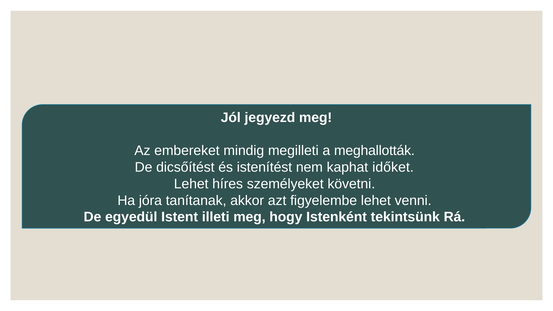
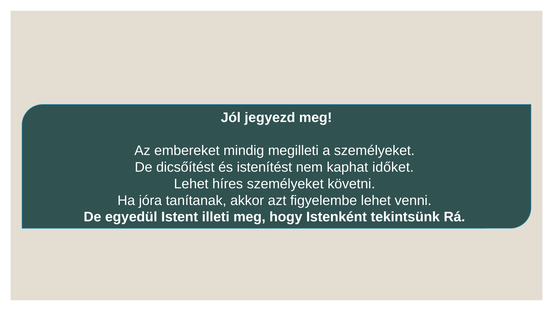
a meghallották: meghallották -> személyeket
